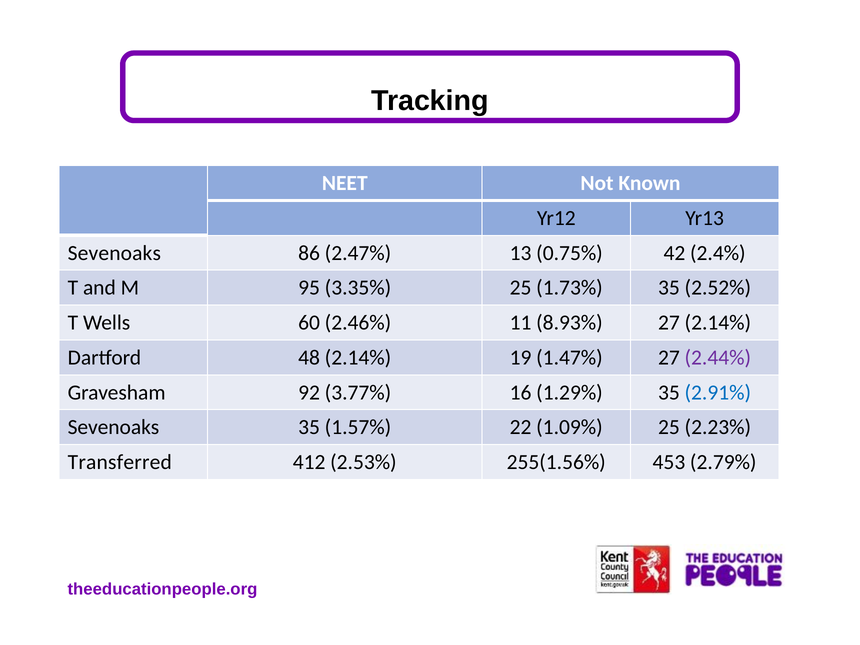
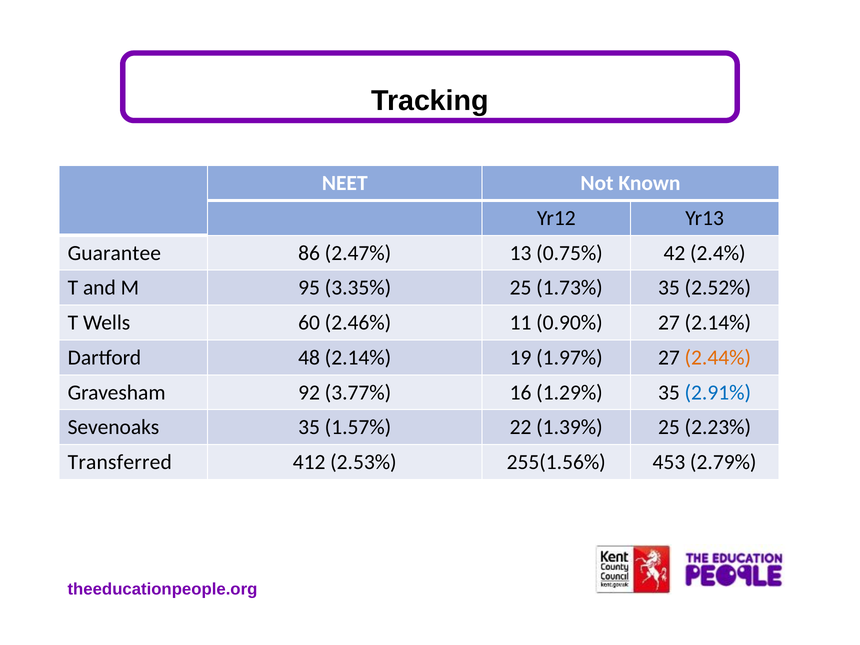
Sevenoaks at (114, 253): Sevenoaks -> Guarantee
8.93%: 8.93% -> 0.90%
1.47%: 1.47% -> 1.97%
2.44% colour: purple -> orange
1.09%: 1.09% -> 1.39%
